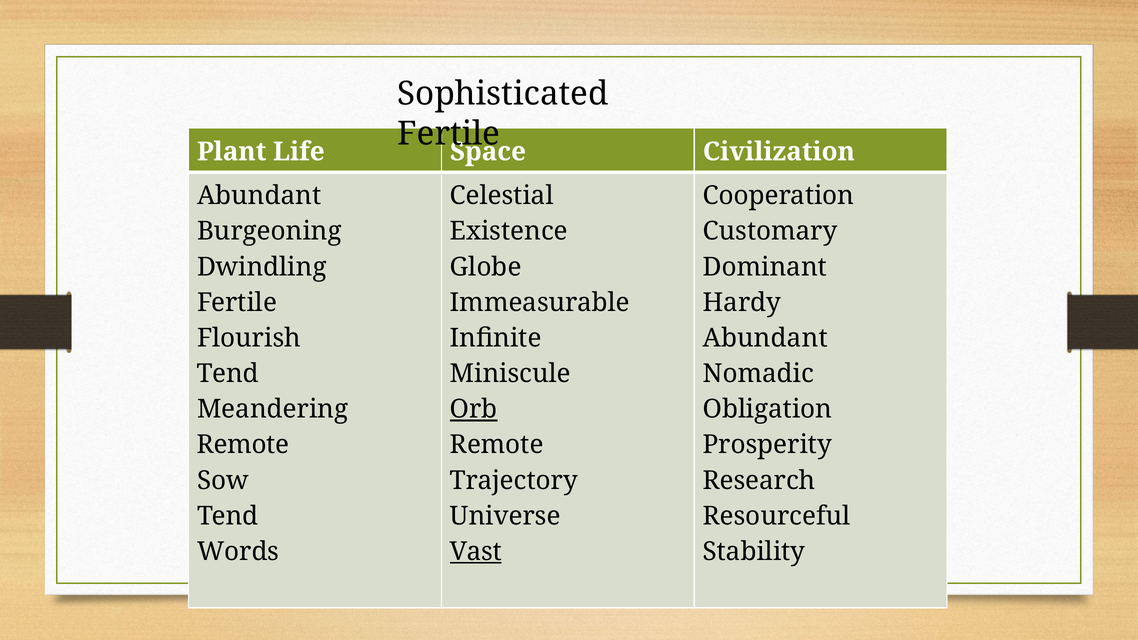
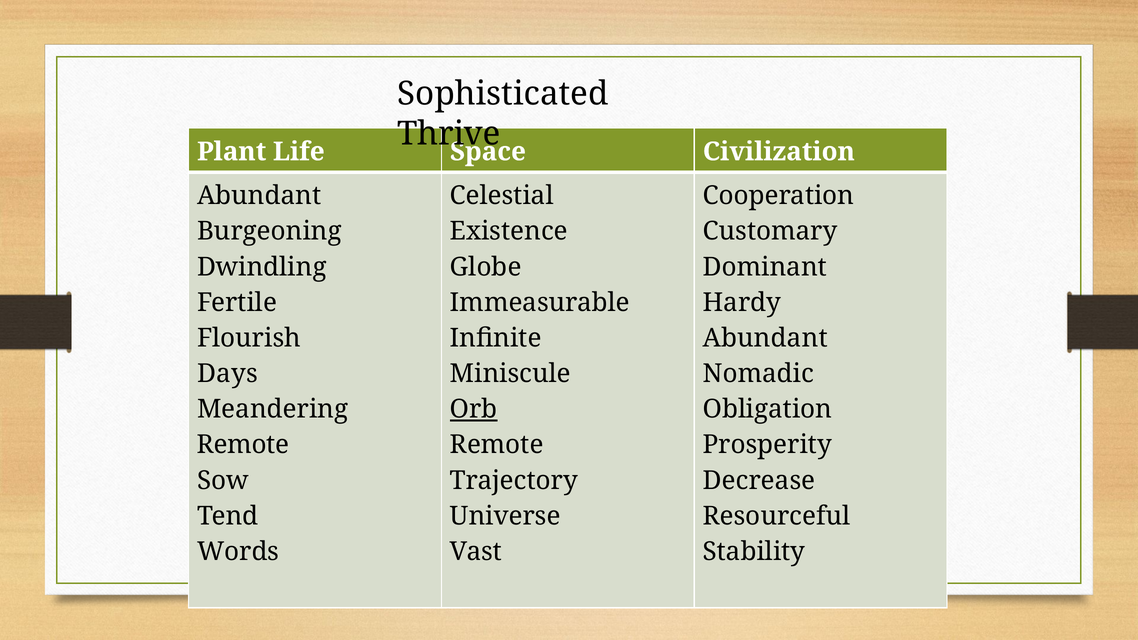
Fertile at (449, 134): Fertile -> Thrive
Tend at (228, 374): Tend -> Days
Research: Research -> Decrease
Vast underline: present -> none
